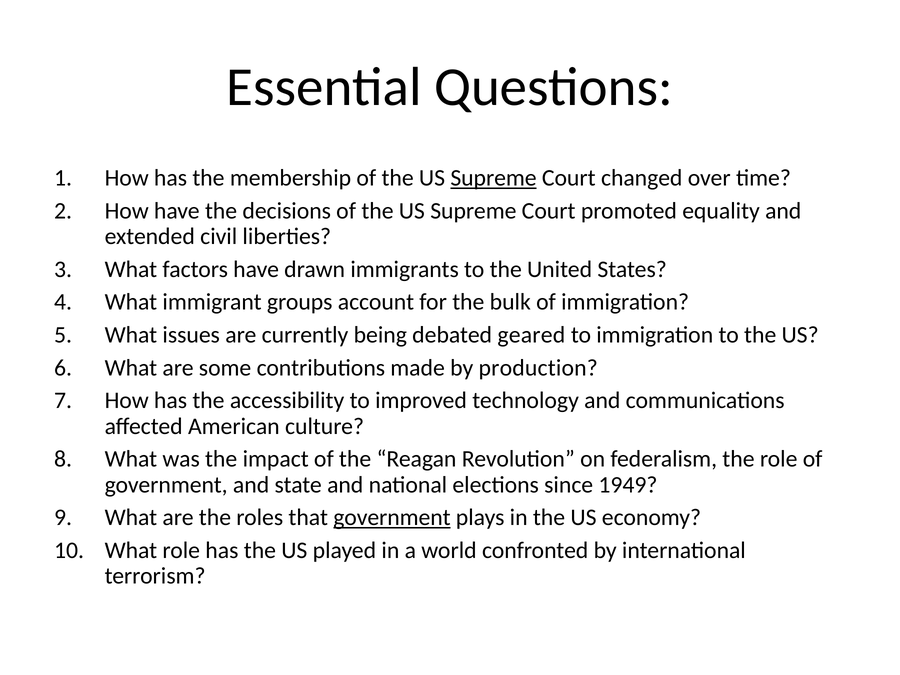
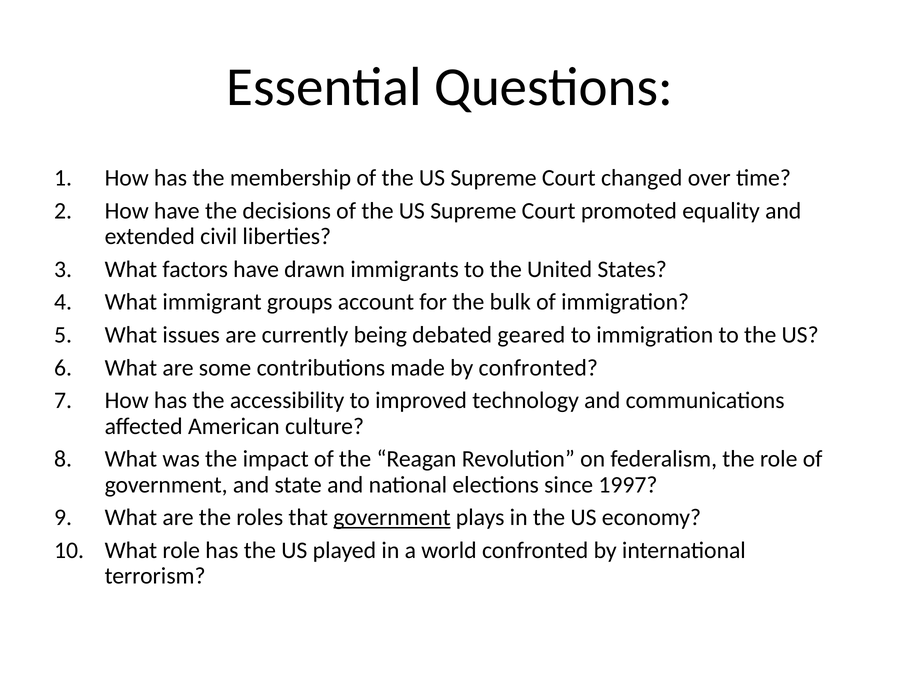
Supreme at (494, 178) underline: present -> none
by production: production -> confronted
1949: 1949 -> 1997
